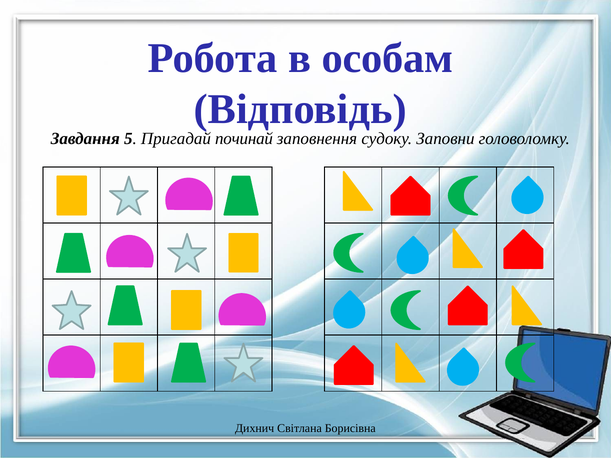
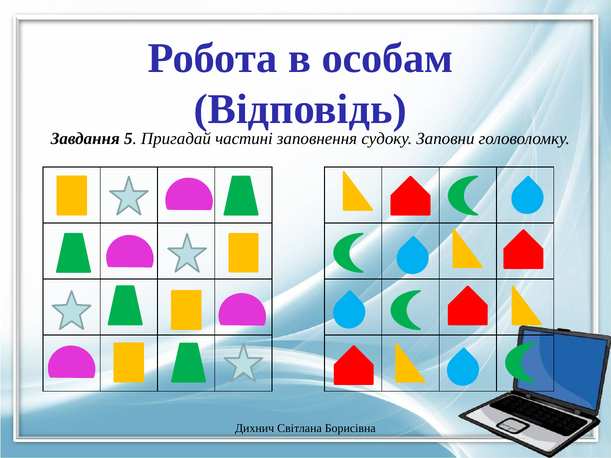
починай: починай -> частині
